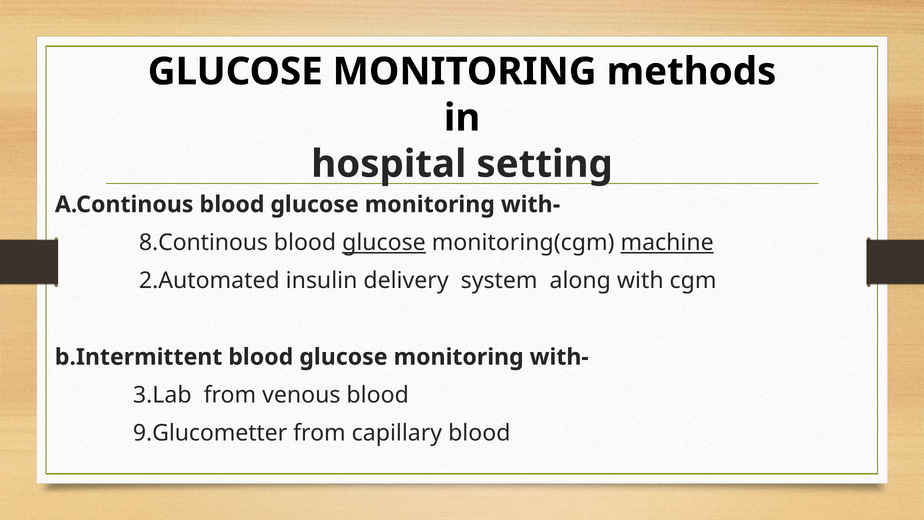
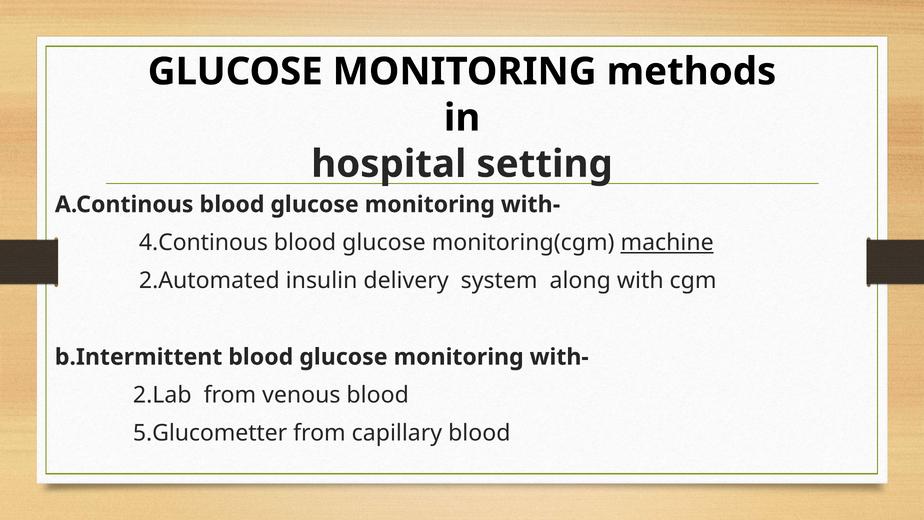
8.Continous: 8.Continous -> 4.Continous
glucose at (384, 243) underline: present -> none
3.Lab: 3.Lab -> 2.Lab
9.Glucometter: 9.Glucometter -> 5.Glucometter
